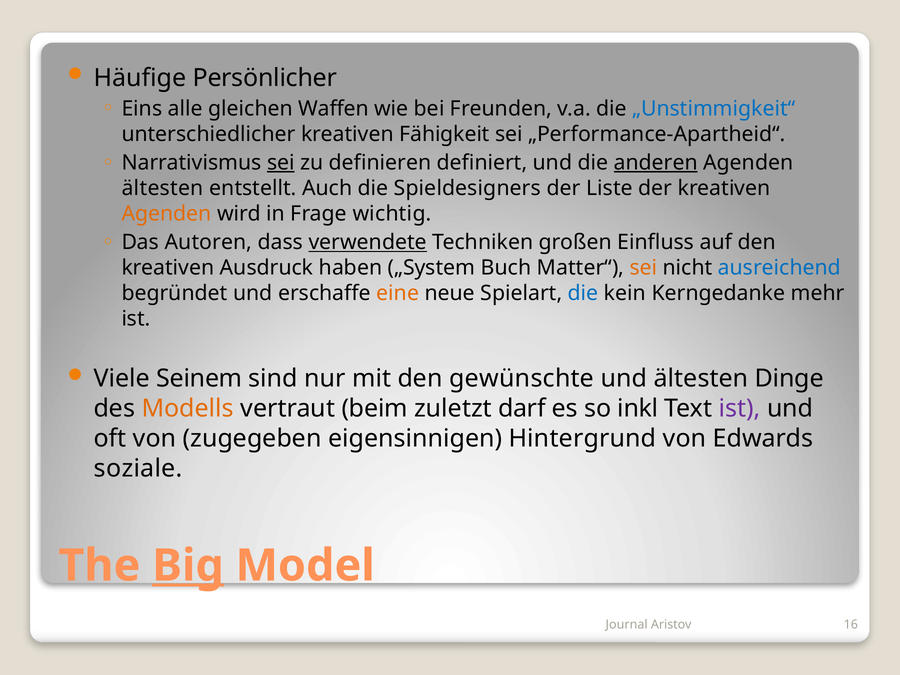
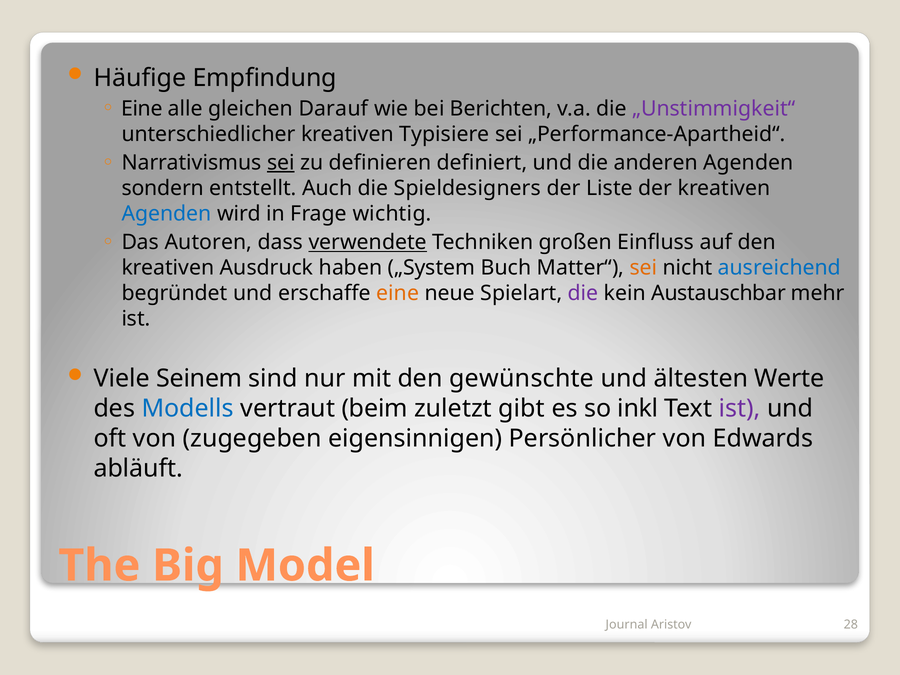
Persönlicher: Persönlicher -> Empfindung
Eins at (142, 109): Eins -> Eine
Waffen: Waffen -> Darauf
Freunden: Freunden -> Berichten
„Unstimmigkeit“ colour: blue -> purple
Fähigkeit: Fähigkeit -> Typisiere
anderen underline: present -> none
ältesten at (163, 188): ältesten -> sondern
Agenden at (167, 214) colour: orange -> blue
die at (583, 293) colour: blue -> purple
Kerngedanke: Kerngedanke -> Austauschbar
Dinge: Dinge -> Werte
Modells colour: orange -> blue
darf: darf -> gibt
Hintergrund: Hintergrund -> Persönlicher
soziale: soziale -> abläuft
Big underline: present -> none
16: 16 -> 28
